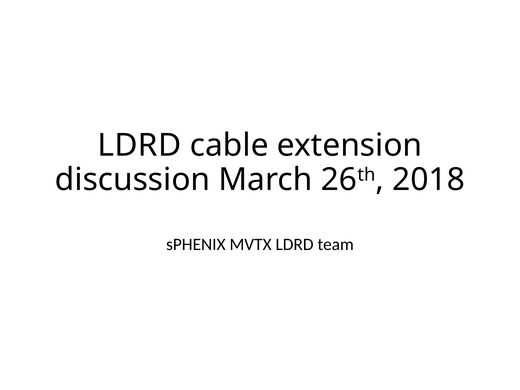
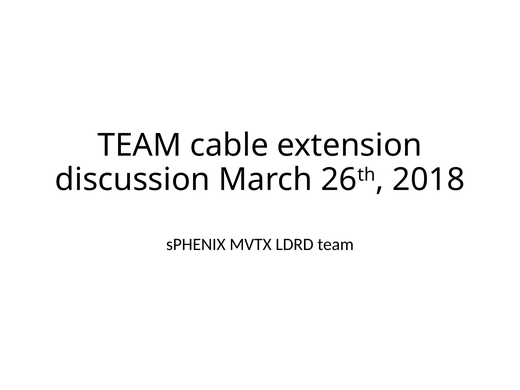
LDRD at (139, 145): LDRD -> TEAM
